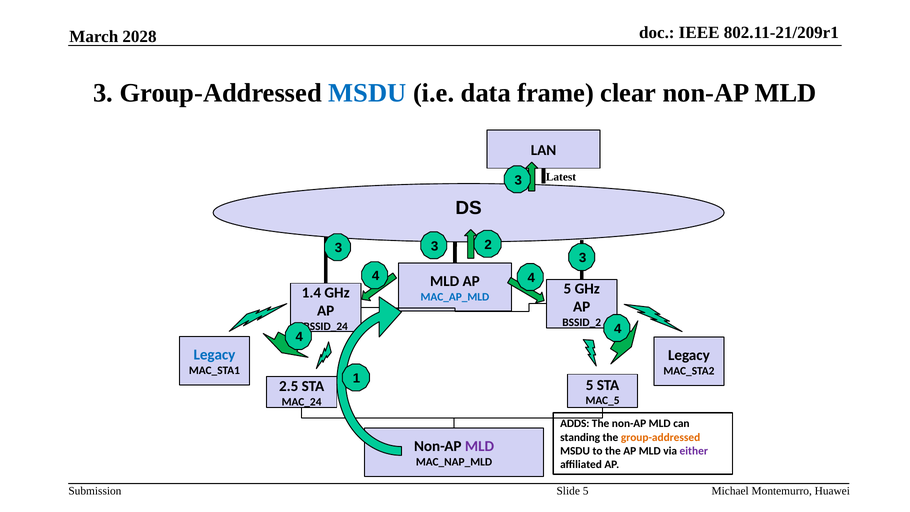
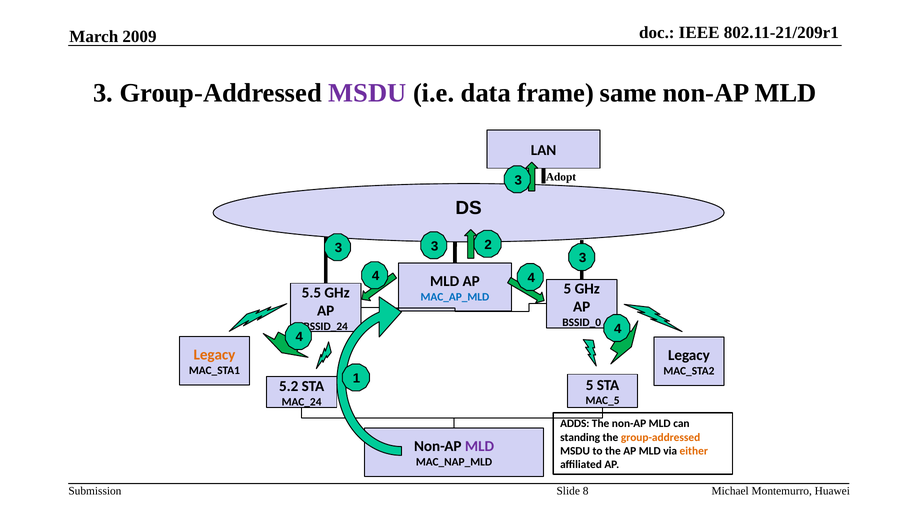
2028: 2028 -> 2009
MSDU at (367, 93) colour: blue -> purple
clear: clear -> same
Latest: Latest -> Adopt
1.4: 1.4 -> 5.5
BSSID_2: BSSID_2 -> BSSID_0
Legacy at (214, 355) colour: blue -> orange
2.5: 2.5 -> 5.2
either colour: purple -> orange
Slide 5: 5 -> 8
